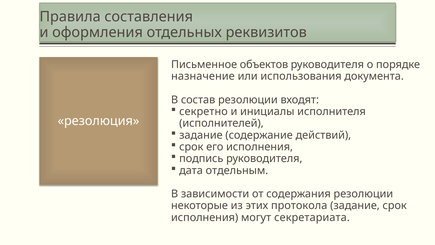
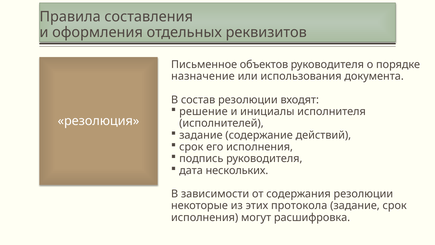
секретно: секретно -> решение
отдельным: отдельным -> нескольких
секретариата: секретариата -> расшифровка
